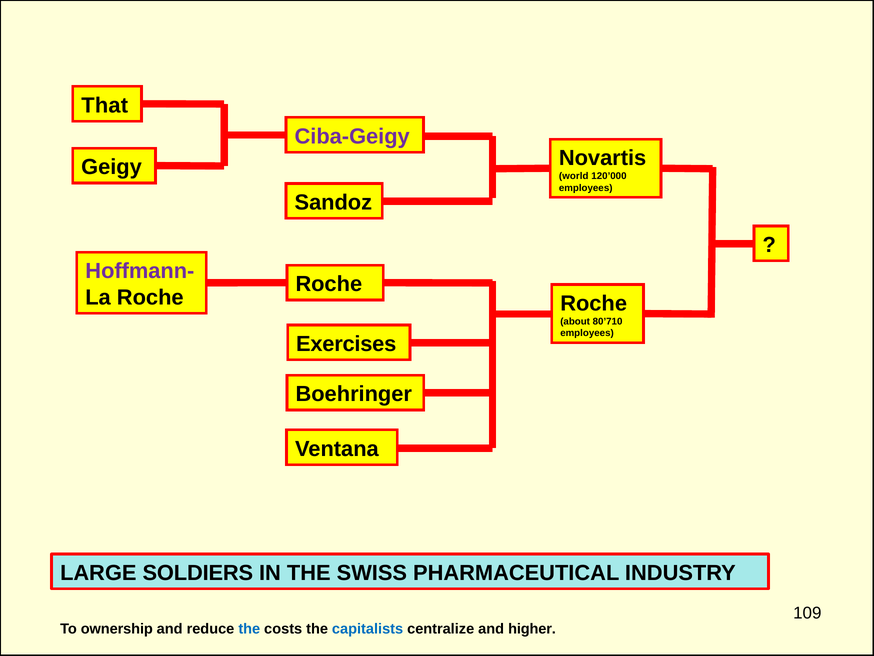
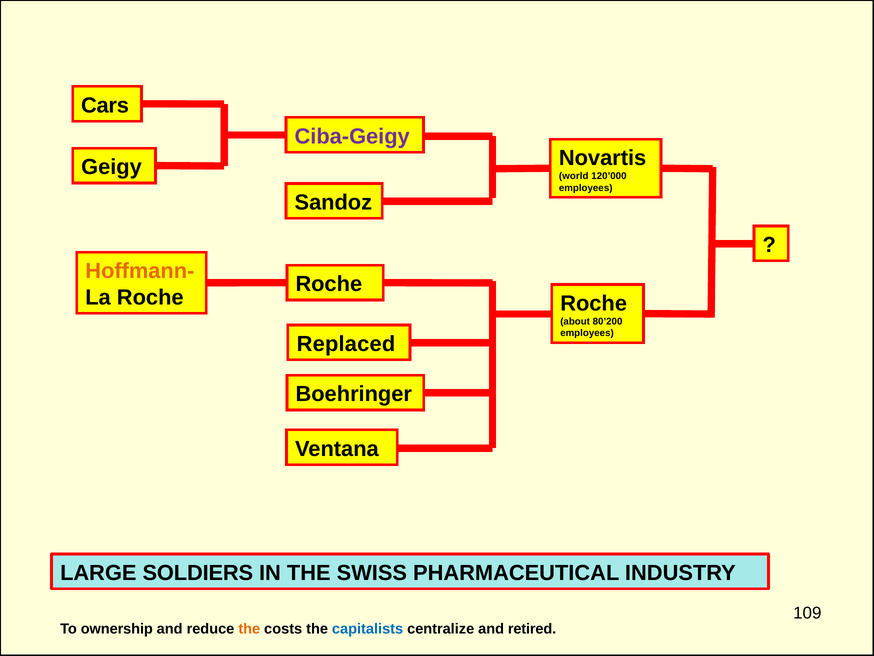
That: That -> Cars
Hoffmann- colour: purple -> orange
80’710: 80’710 -> 80’200
Exercises: Exercises -> Replaced
the at (249, 628) colour: blue -> orange
higher: higher -> retired
